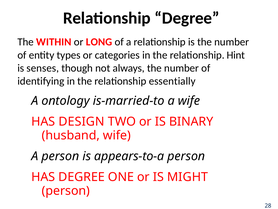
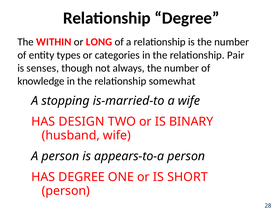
Hint: Hint -> Pair
identifying: identifying -> knowledge
essentially: essentially -> somewhat
ontology: ontology -> stopping
MIGHT: MIGHT -> SHORT
